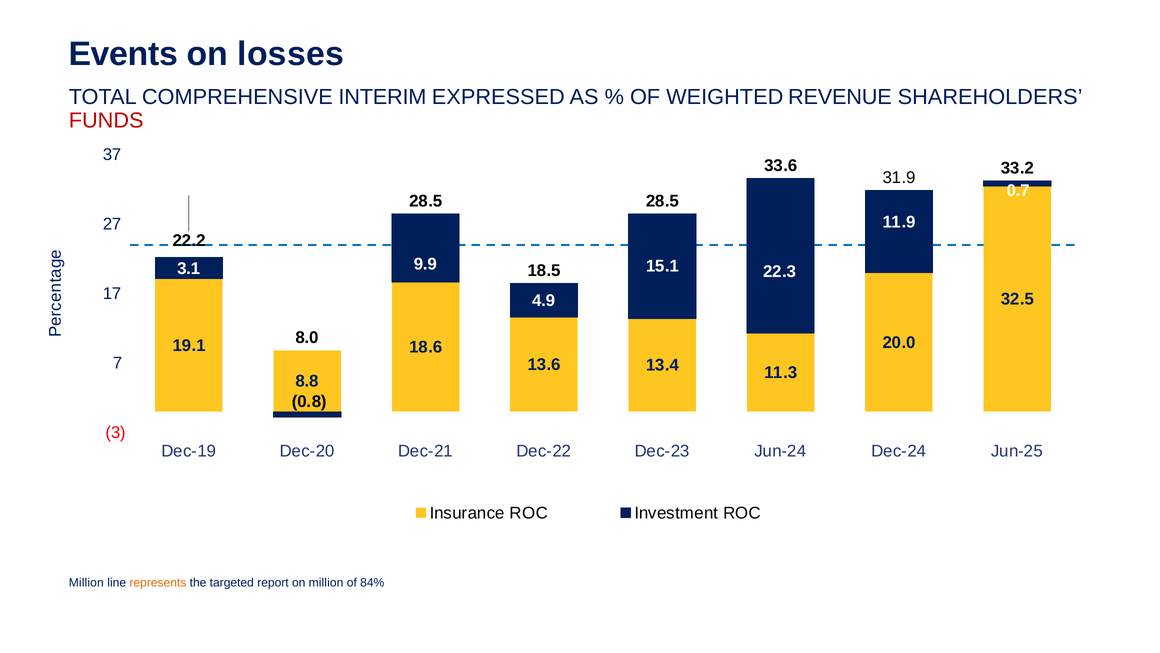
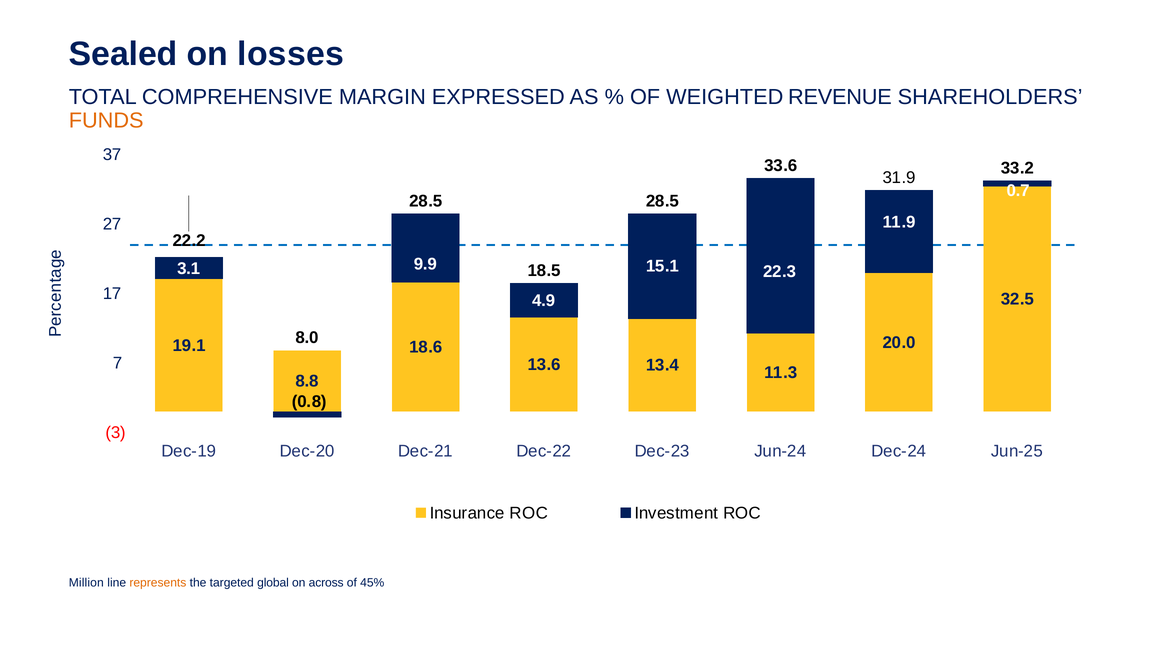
Events: Events -> Sealed
INTERIM: INTERIM -> MARGIN
FUNDS colour: red -> orange
report: report -> global
on million: million -> across
84%: 84% -> 45%
